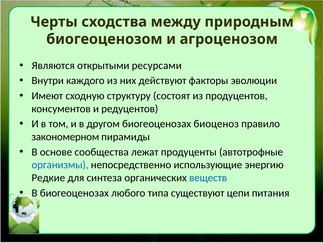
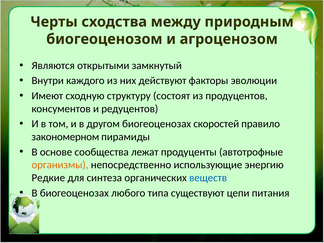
ресурсами: ресурсами -> замкнутый
биоценоз: биоценоз -> скоростей
организмы colour: blue -> orange
